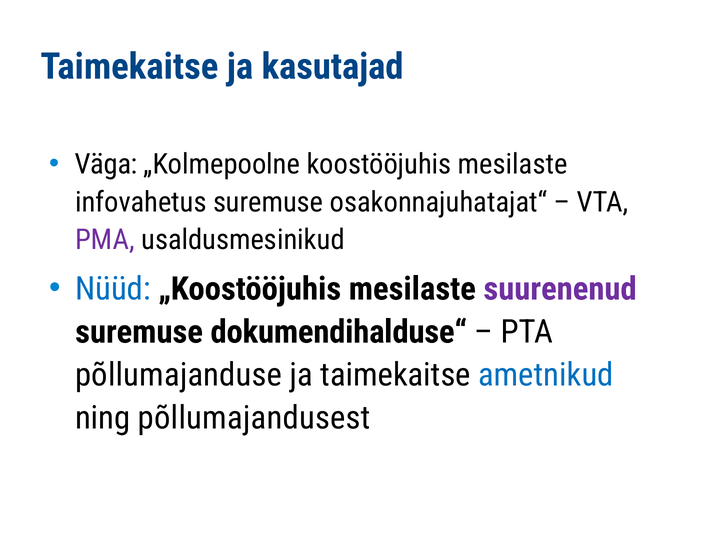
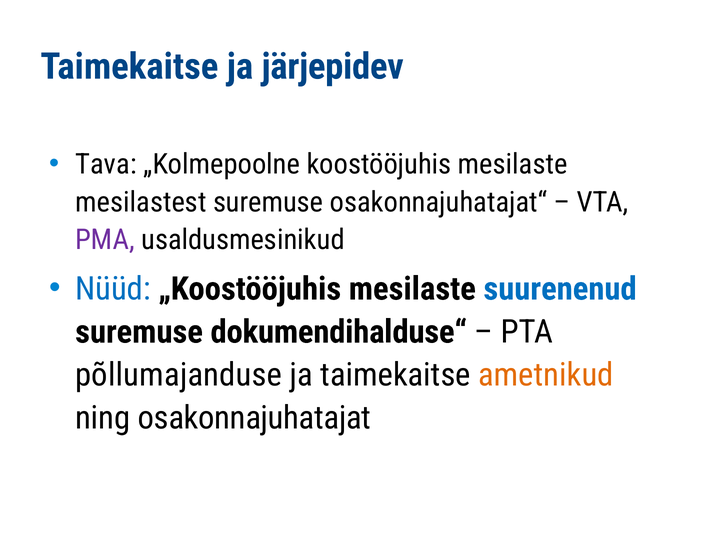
kasutajad: kasutajad -> järjepidev
Väga: Väga -> Tava
infovahetus: infovahetus -> mesilastest
suurenenud colour: purple -> blue
ametnikud colour: blue -> orange
põllumajandusest: põllumajandusest -> osakonnajuhatajat
